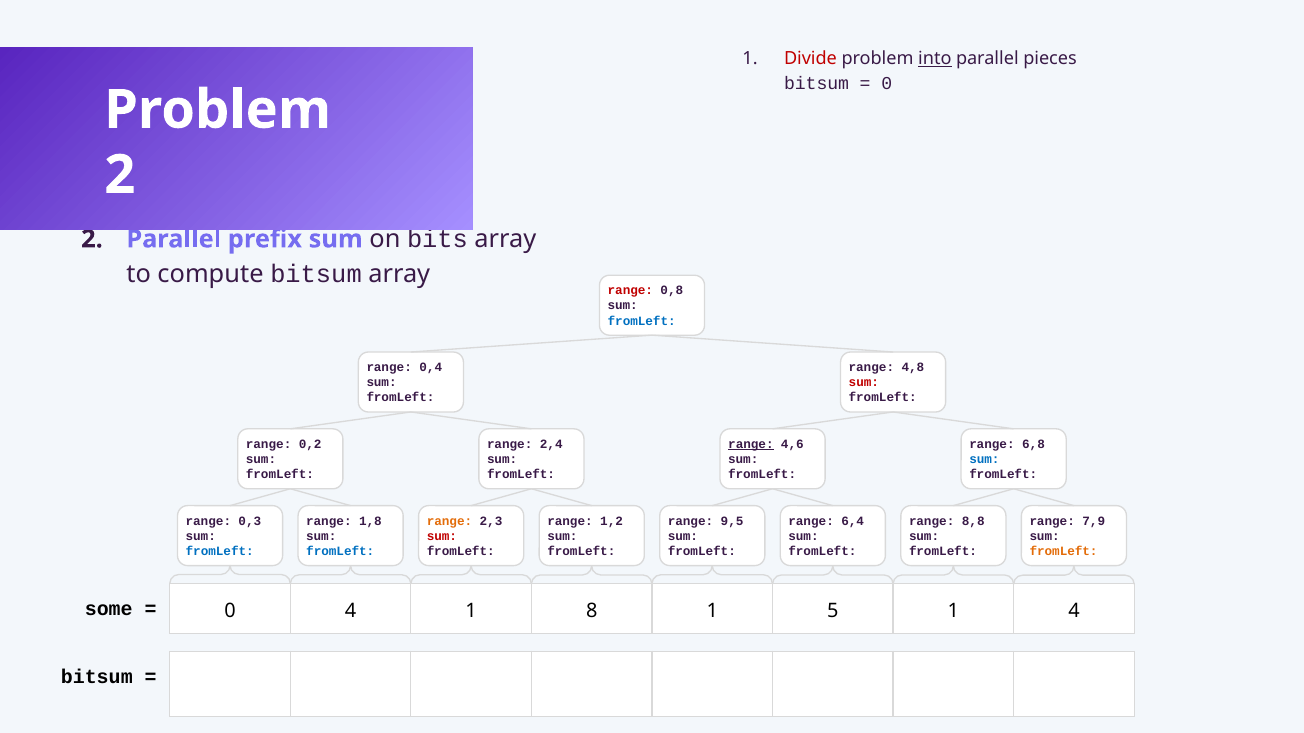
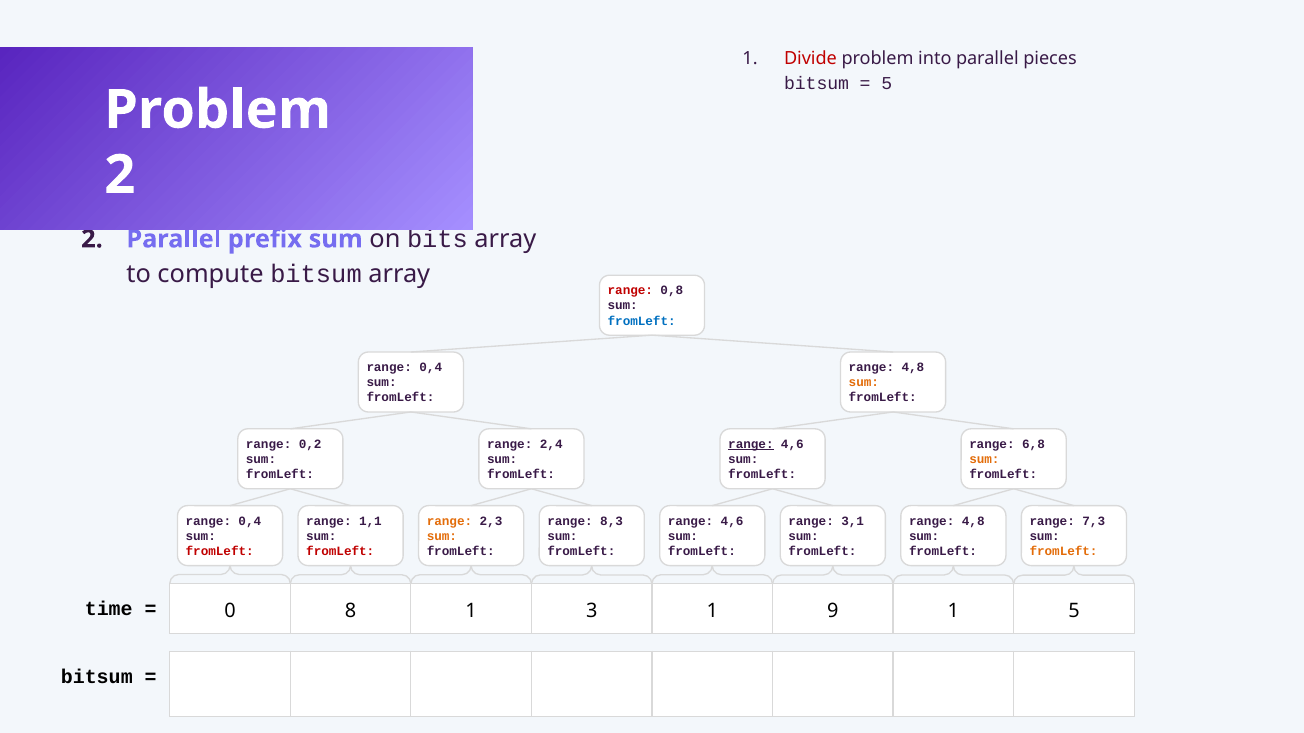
into underline: present -> none
0 at (887, 84): 0 -> 5
sum at (864, 383) colour: red -> orange
sum at (984, 460) colour: blue -> orange
0,3 at (250, 521): 0,3 -> 0,4
1,8: 1,8 -> 1,1
1,2: 1,2 -> 8,3
9,5 at (732, 521): 9,5 -> 4,6
6,4: 6,4 -> 3,1
8,8 at (973, 521): 8,8 -> 4,8
7,9: 7,9 -> 7,3
sum at (442, 537) colour: red -> orange
fromLeft at (220, 552) colour: blue -> red
fromLeft at (340, 552) colour: blue -> red
some: some -> time
0 4: 4 -> 8
8: 8 -> 3
5: 5 -> 9
1 4: 4 -> 5
